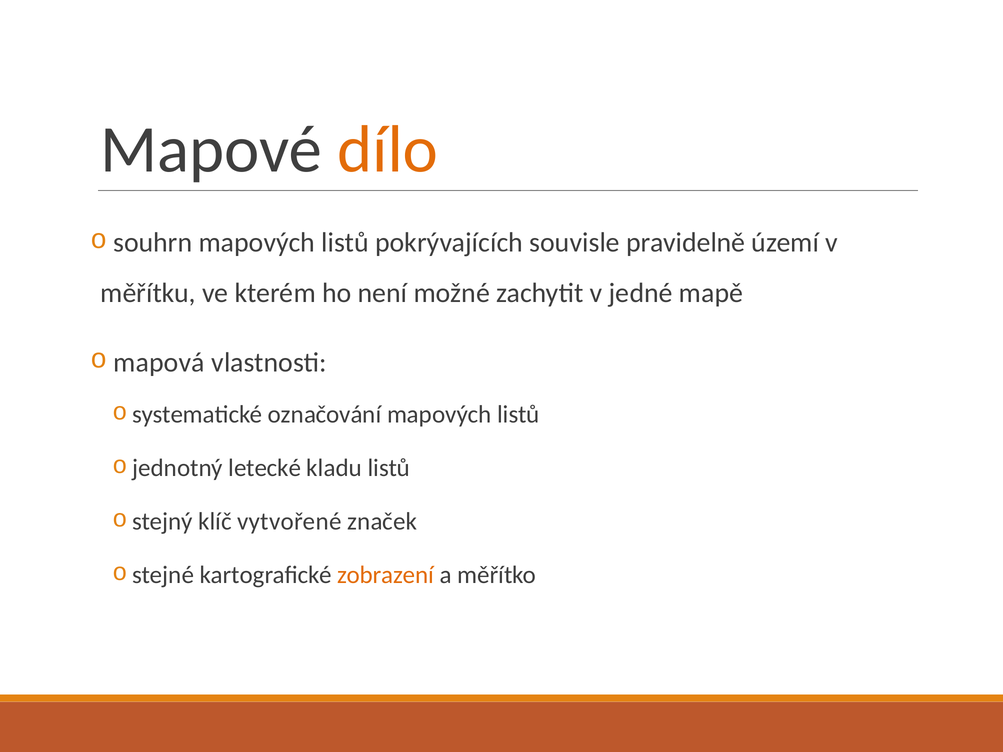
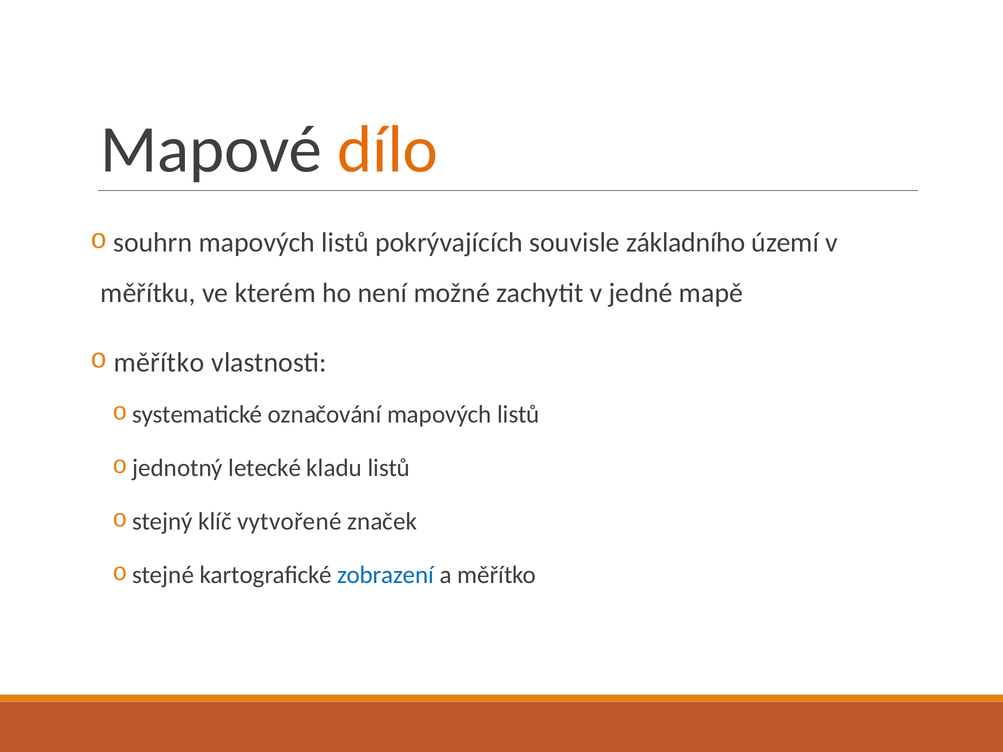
pravidelně: pravidelně -> základního
mapová at (159, 363): mapová -> měřítko
zobrazení colour: orange -> blue
